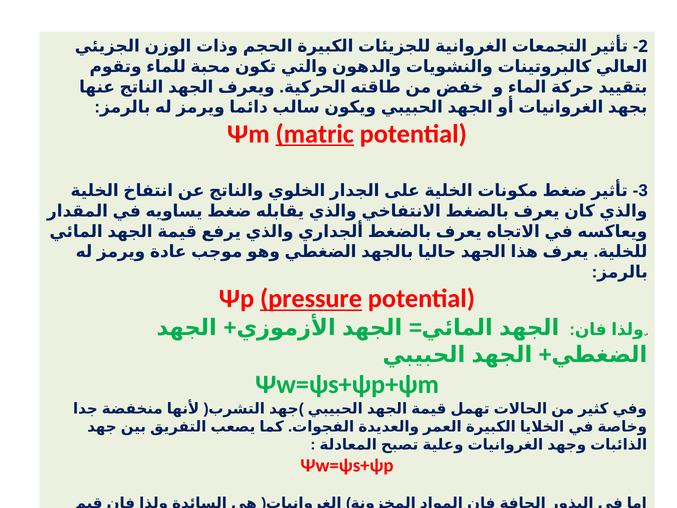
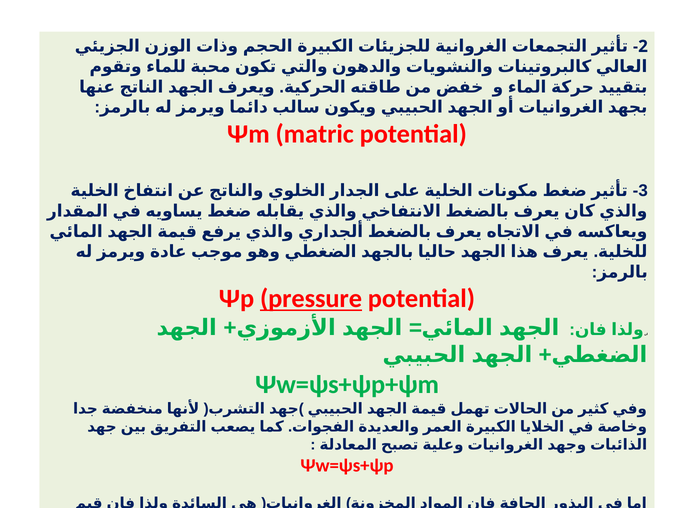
matric underline: present -> none
